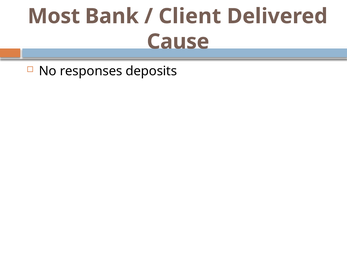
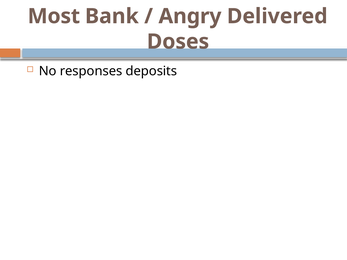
Client: Client -> Angry
Cause: Cause -> Doses
